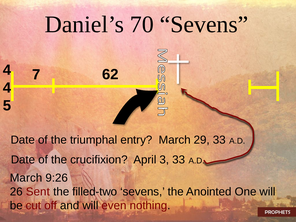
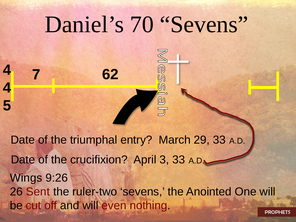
March at (26, 178): March -> Wings
filled-two: filled-two -> ruler-two
